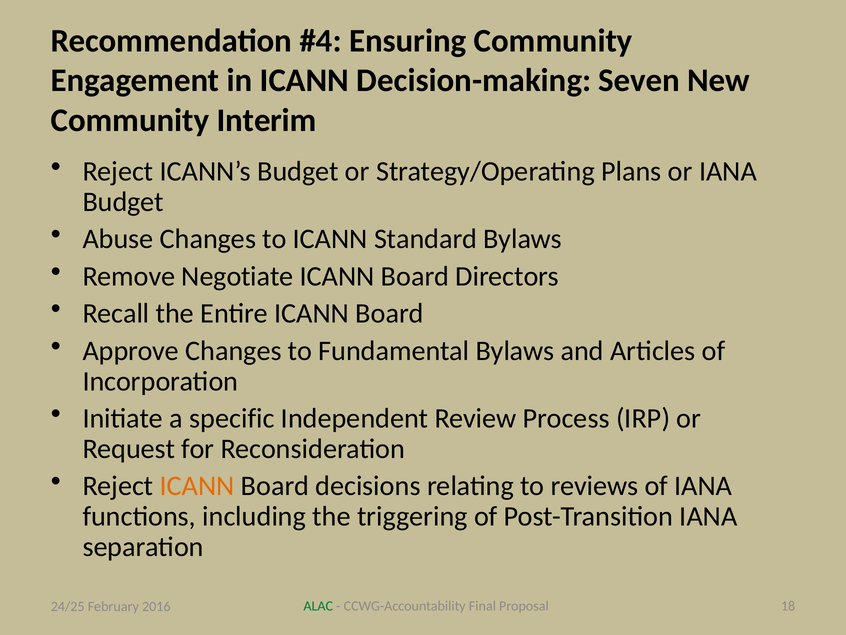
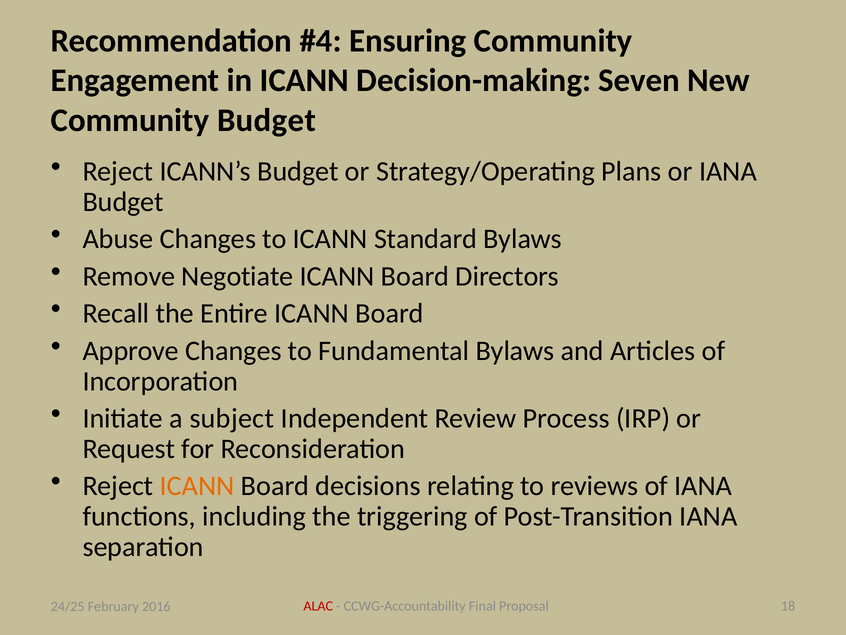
Community Interim: Interim -> Budget
specific: specific -> subject
ALAC colour: green -> red
